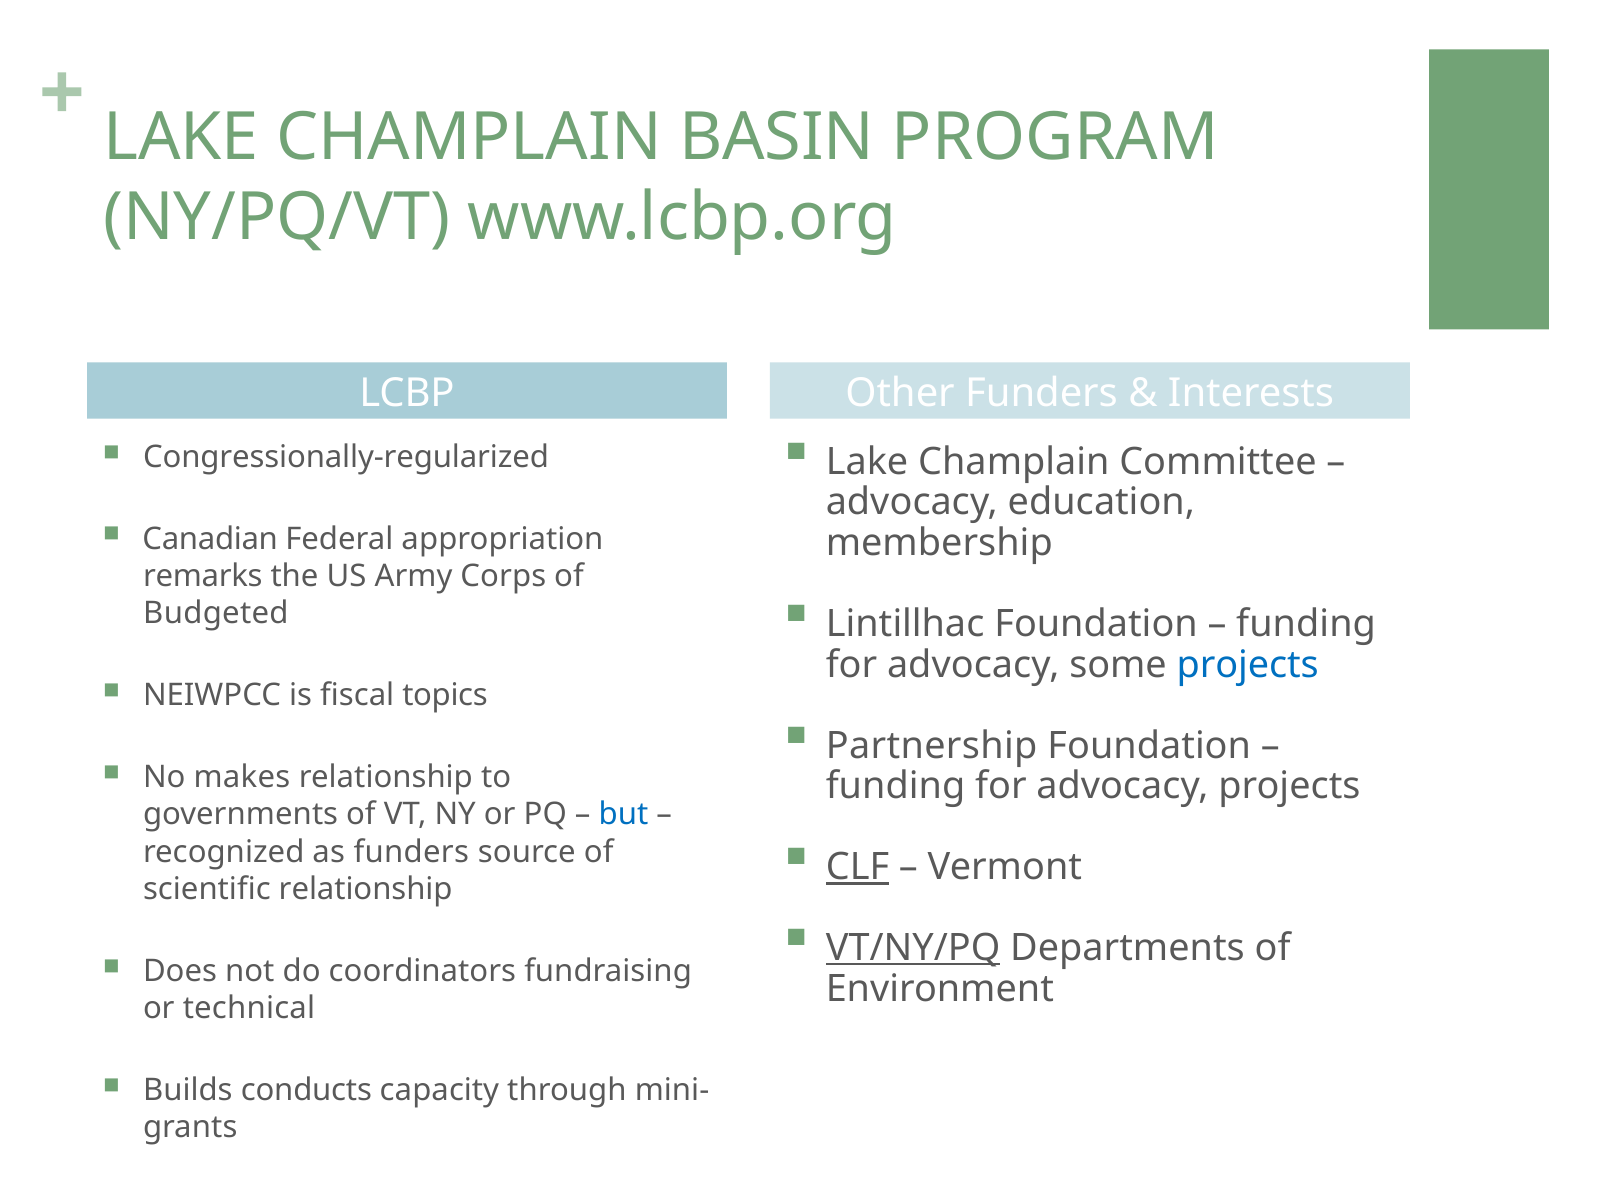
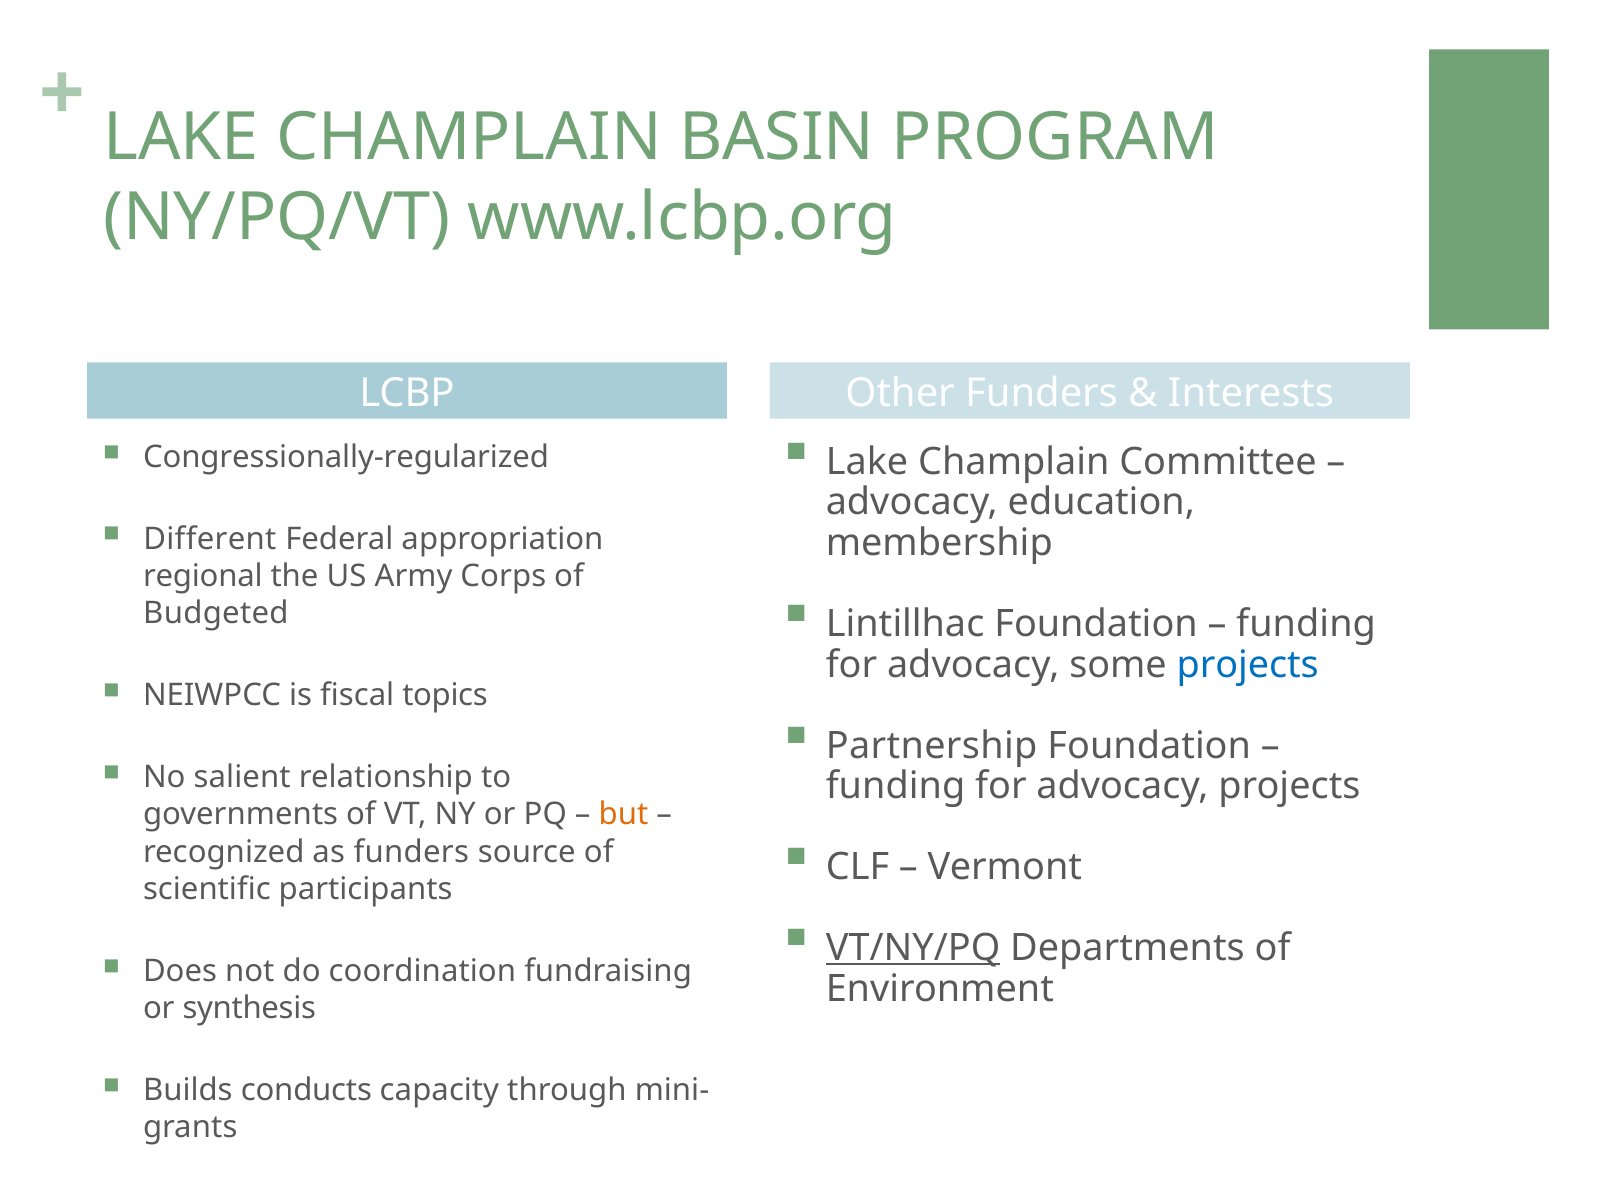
Canadian: Canadian -> Different
remarks: remarks -> regional
makes: makes -> salient
but colour: blue -> orange
CLF underline: present -> none
scientific relationship: relationship -> participants
coordinators: coordinators -> coordination
technical: technical -> synthesis
